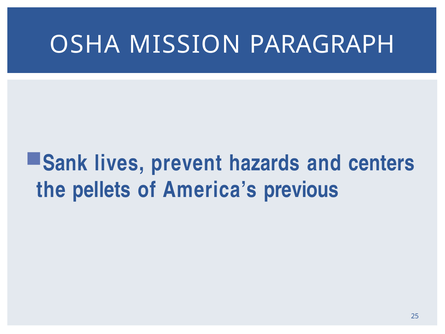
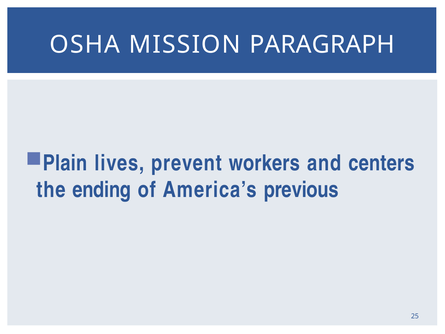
Sank: Sank -> Plain
hazards: hazards -> workers
pellets: pellets -> ending
